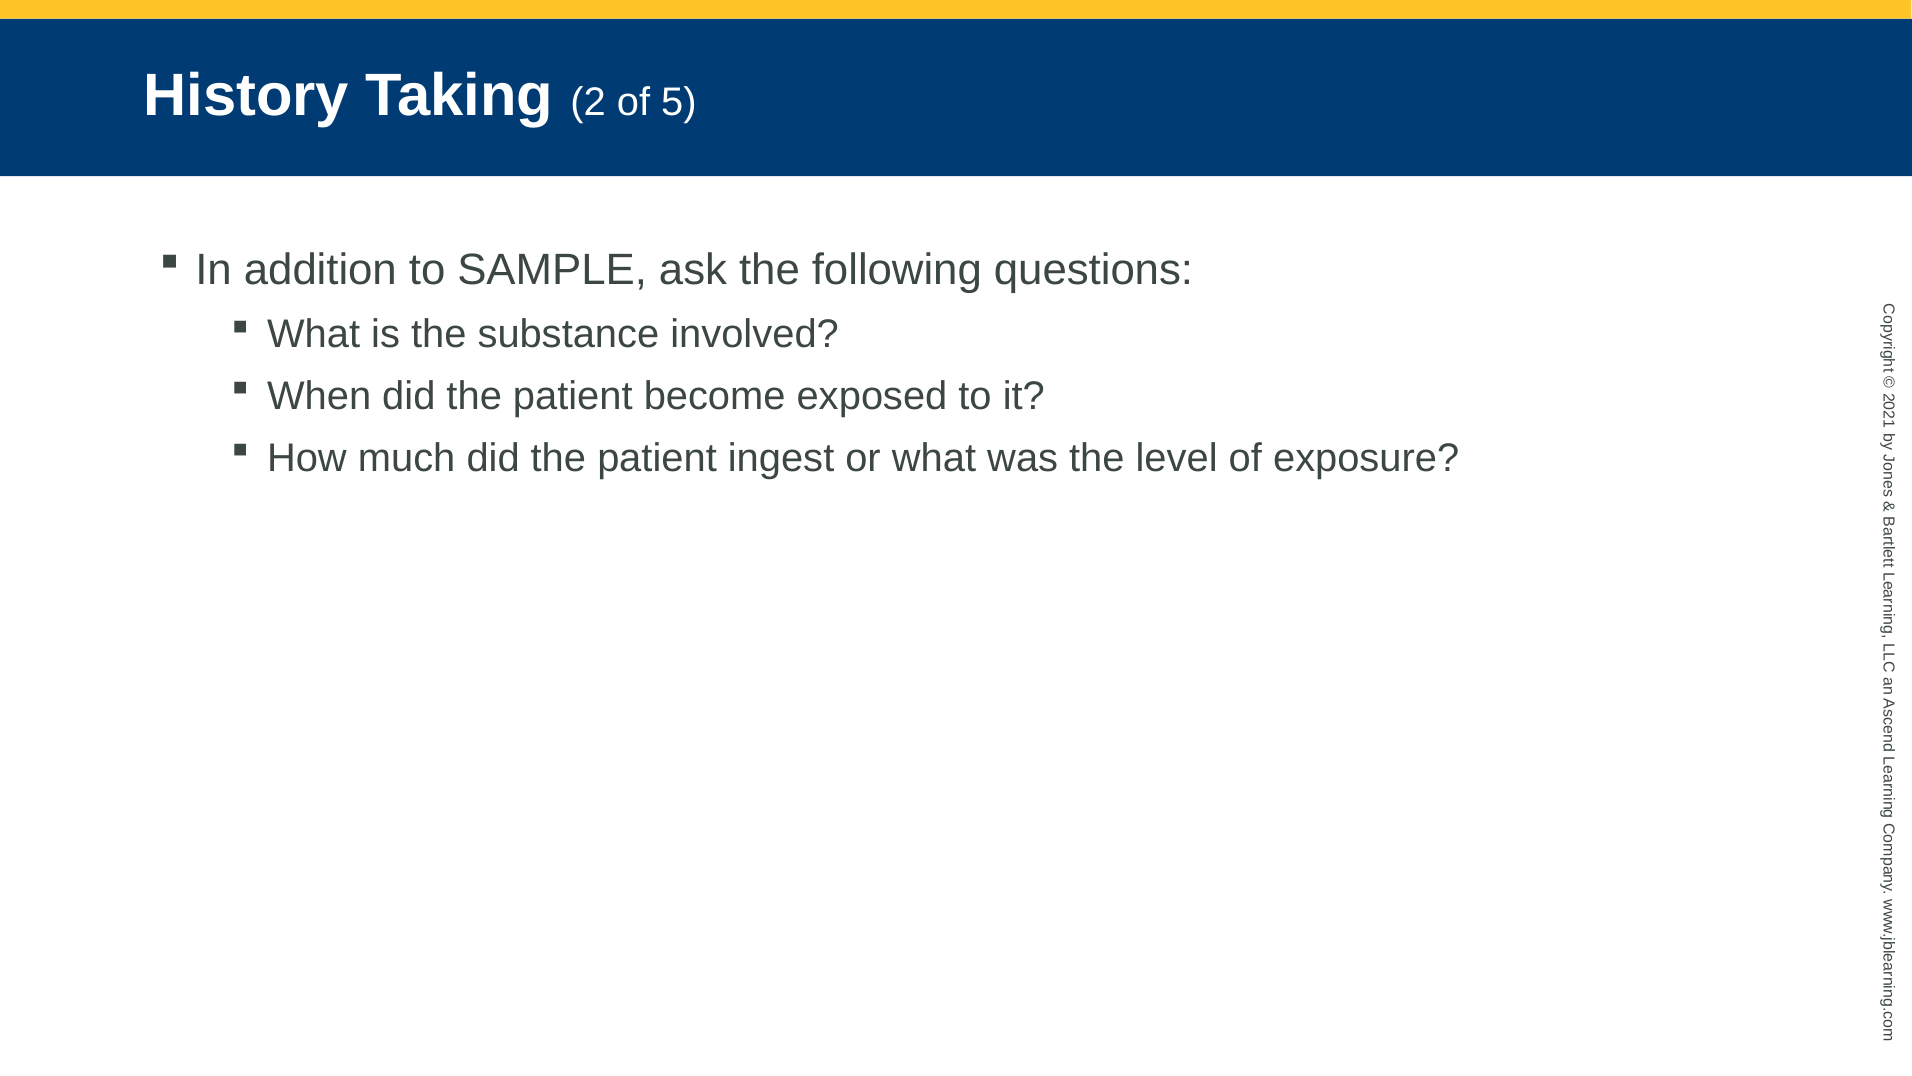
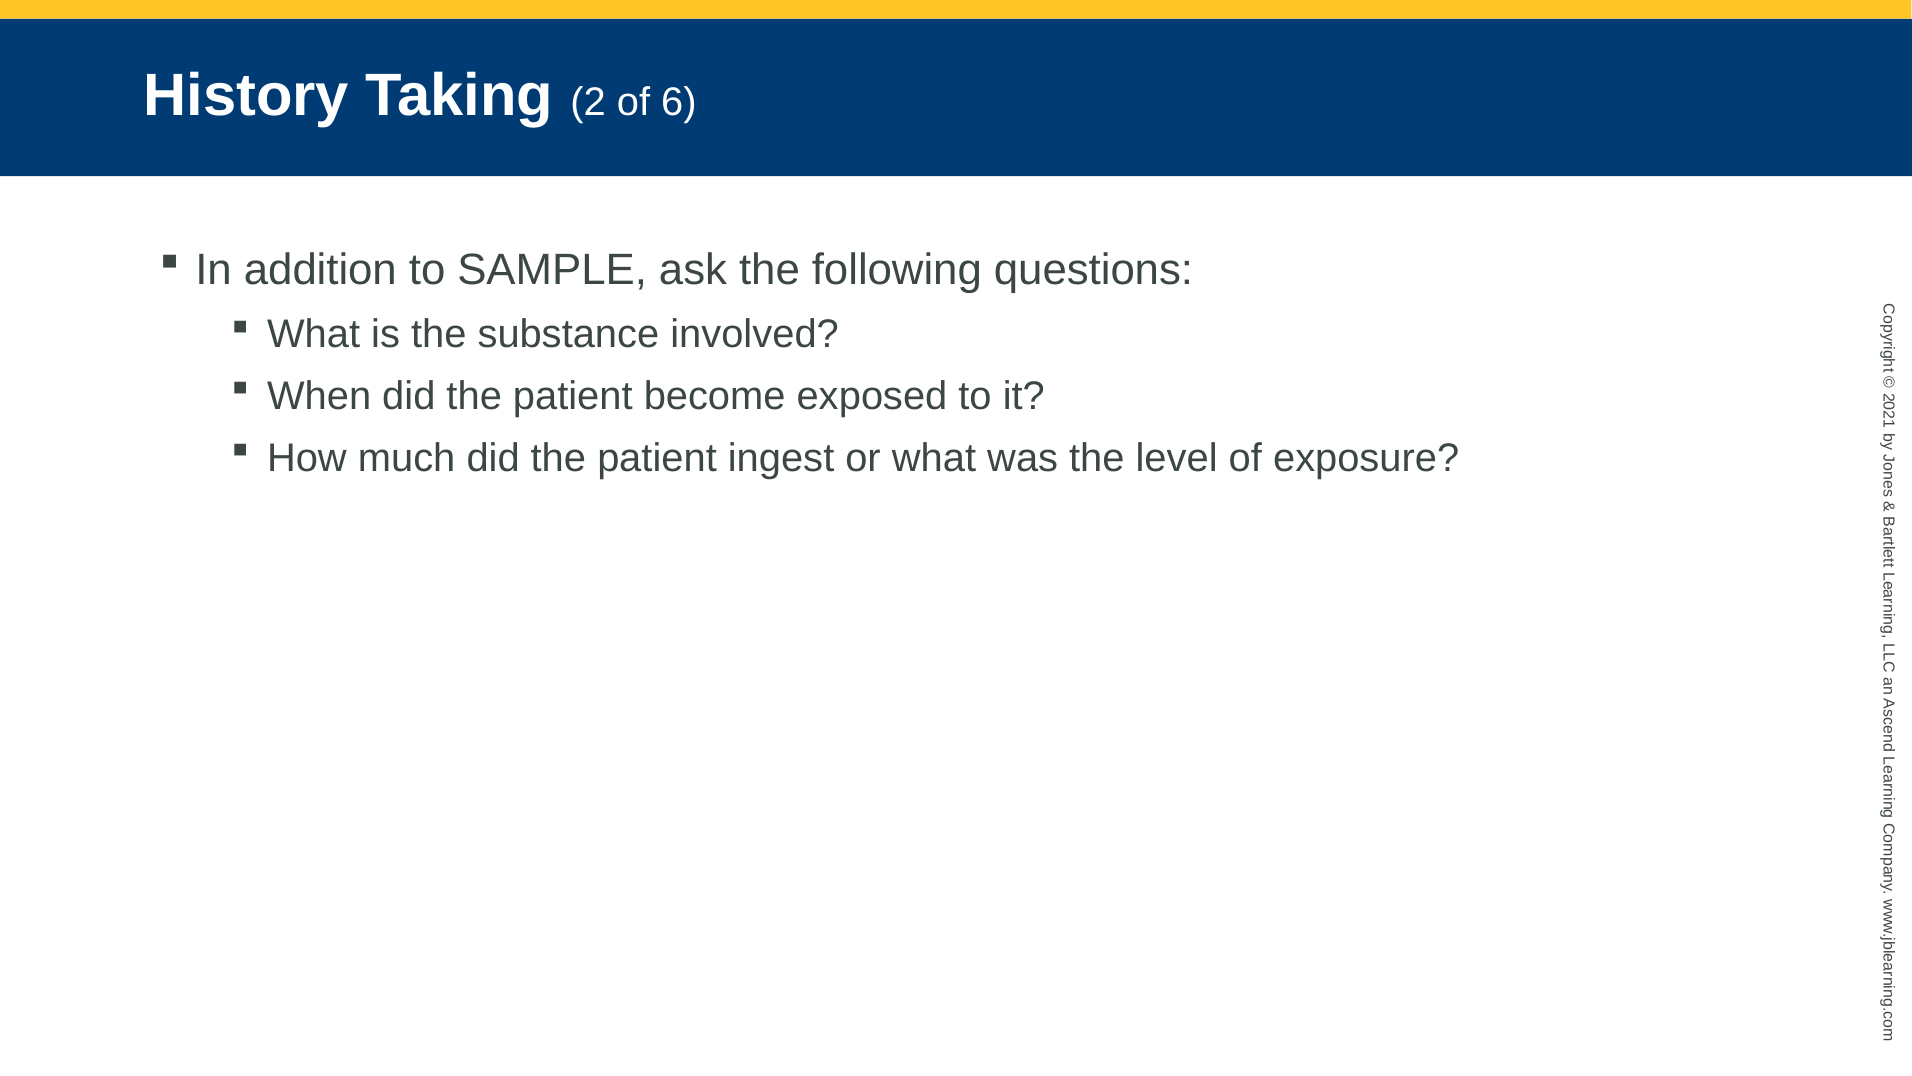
5: 5 -> 6
